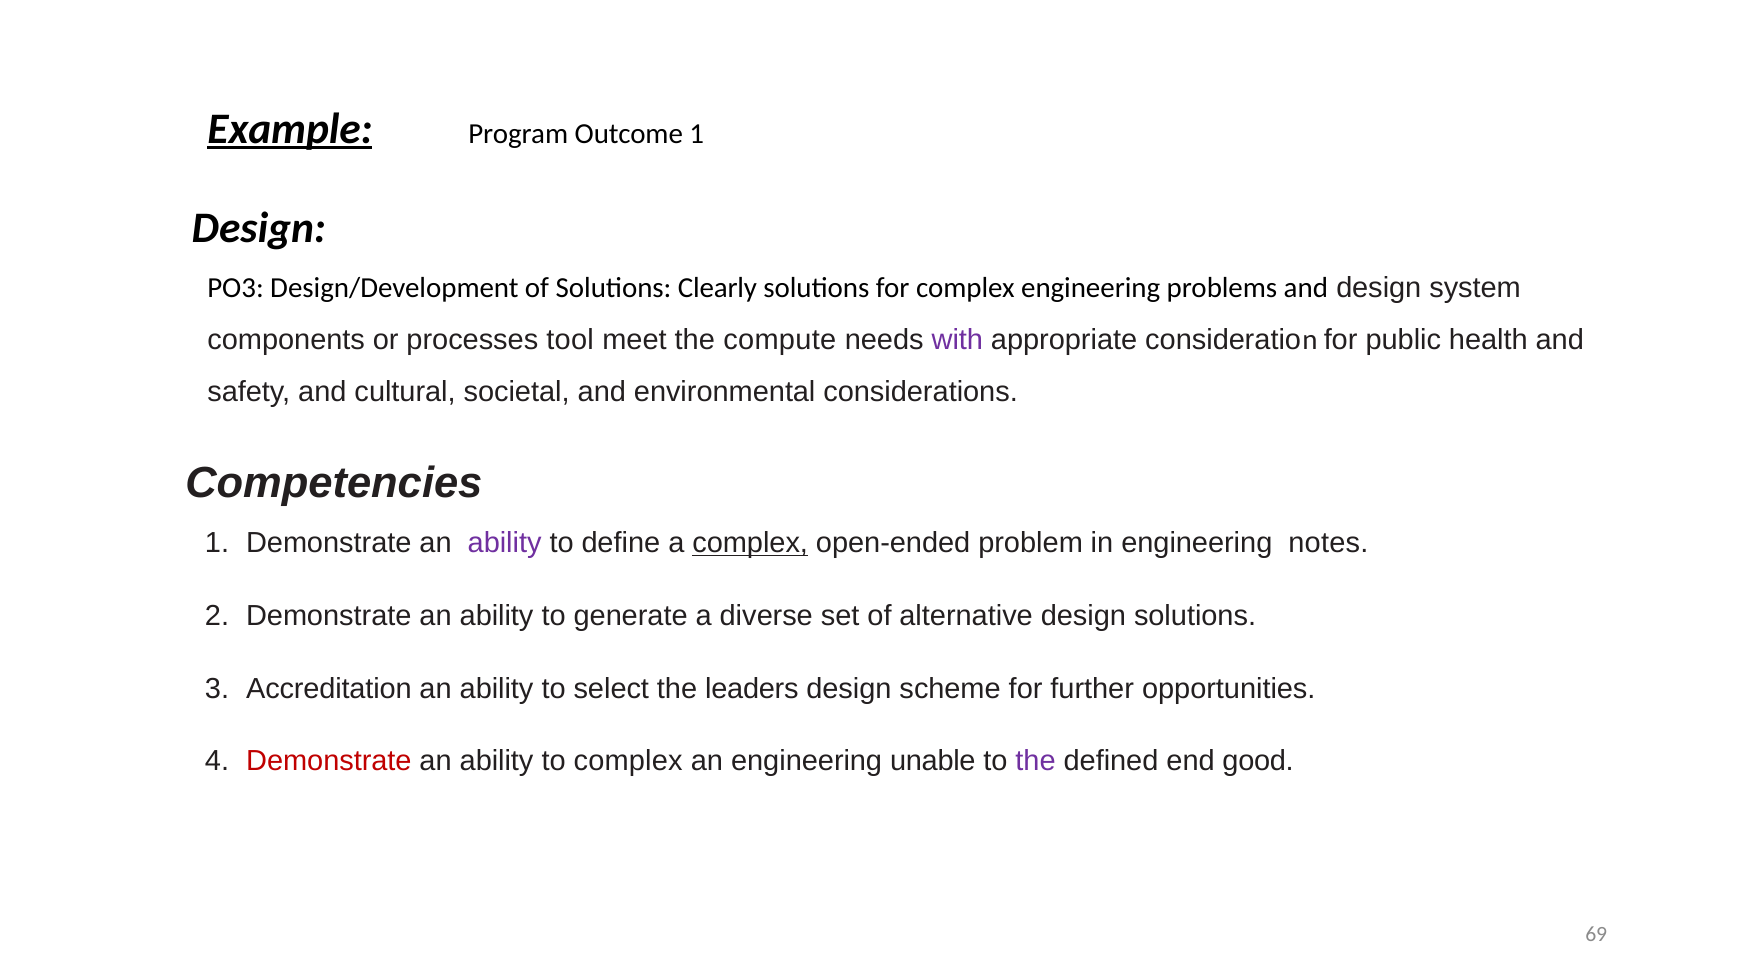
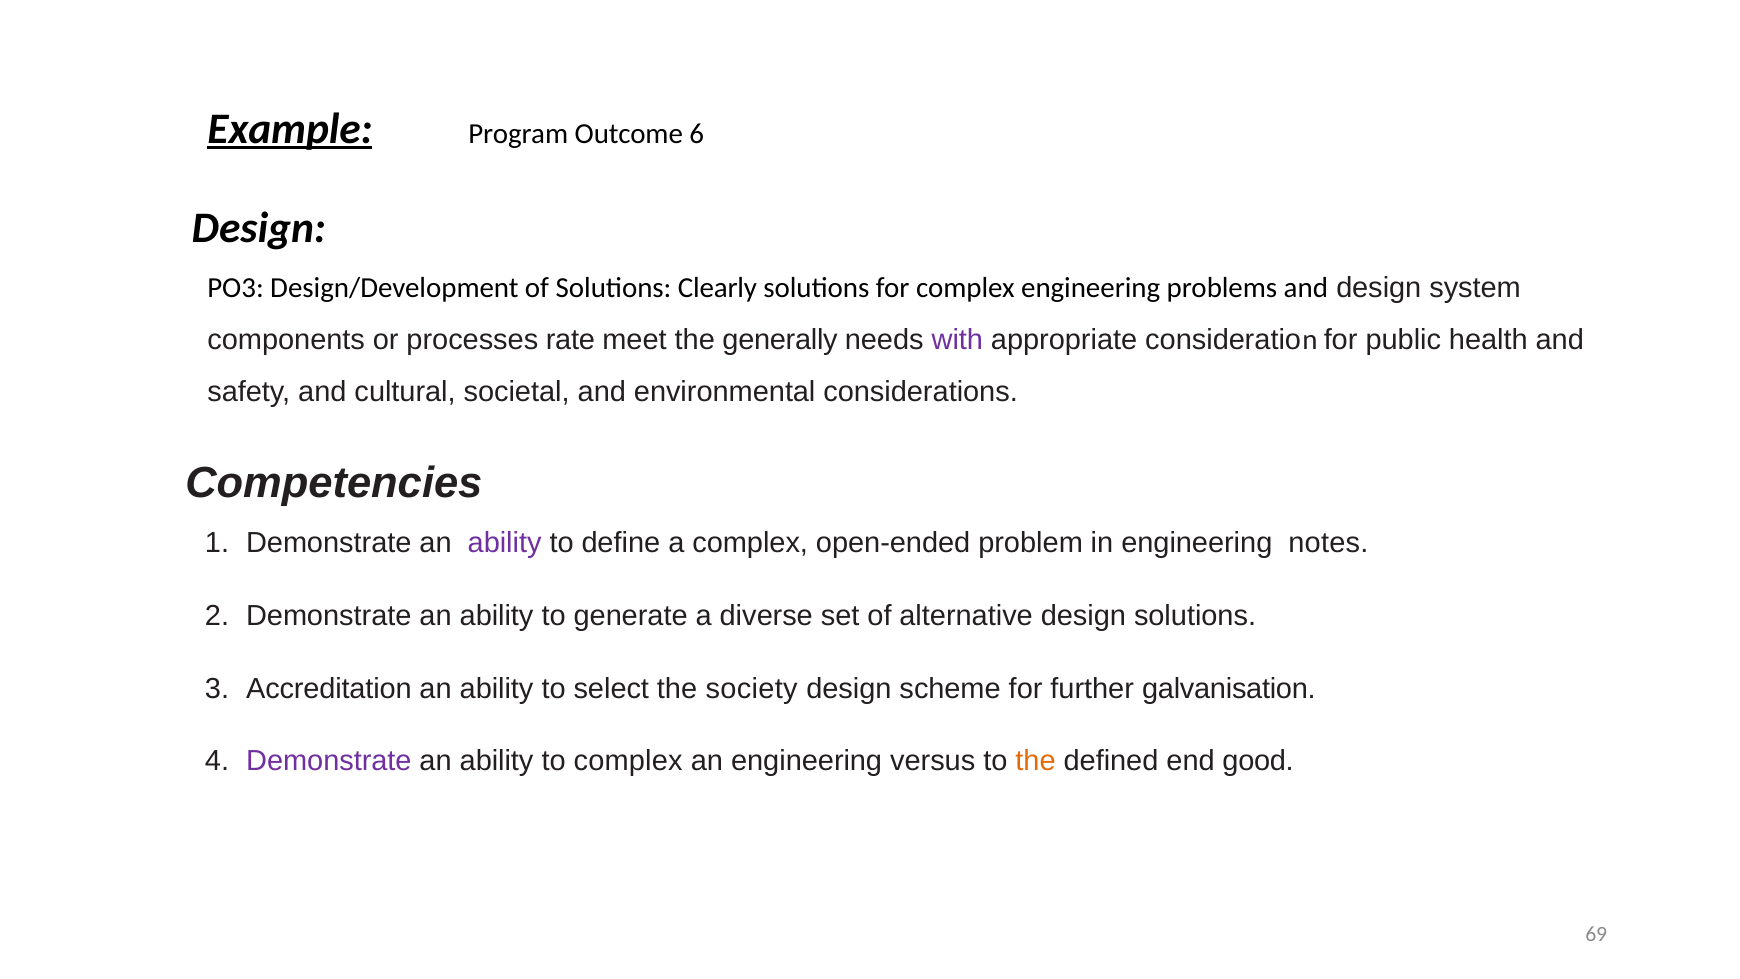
Outcome 1: 1 -> 6
tool: tool -> rate
compute: compute -> generally
complex at (750, 543) underline: present -> none
leaders: leaders -> society
opportunities: opportunities -> galvanisation
Demonstrate at (329, 761) colour: red -> purple
unable: unable -> versus
the at (1036, 761) colour: purple -> orange
